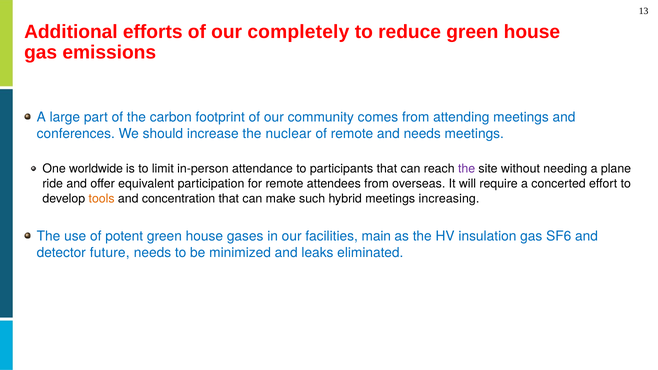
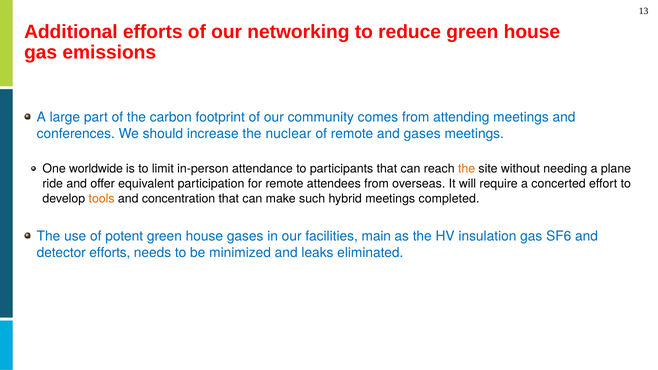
completely: completely -> networking
and needs: needs -> gases
the at (467, 169) colour: purple -> orange
increasing: increasing -> completed
detector future: future -> efforts
